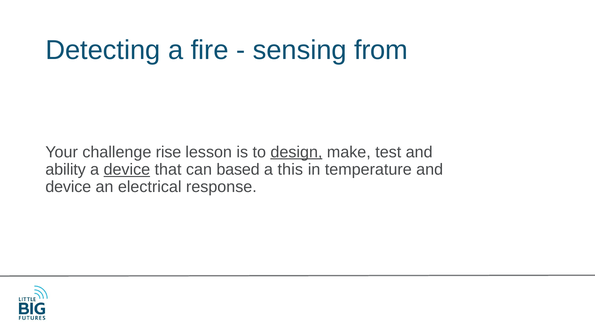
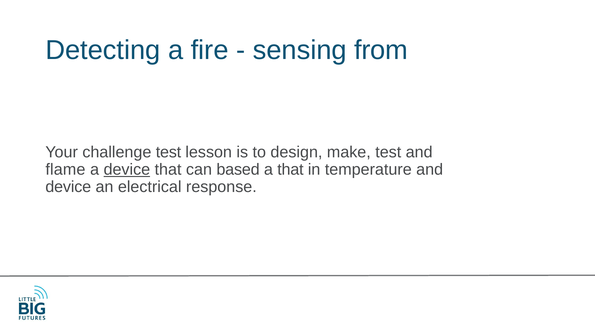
challenge rise: rise -> test
design underline: present -> none
ability: ability -> flame
a this: this -> that
